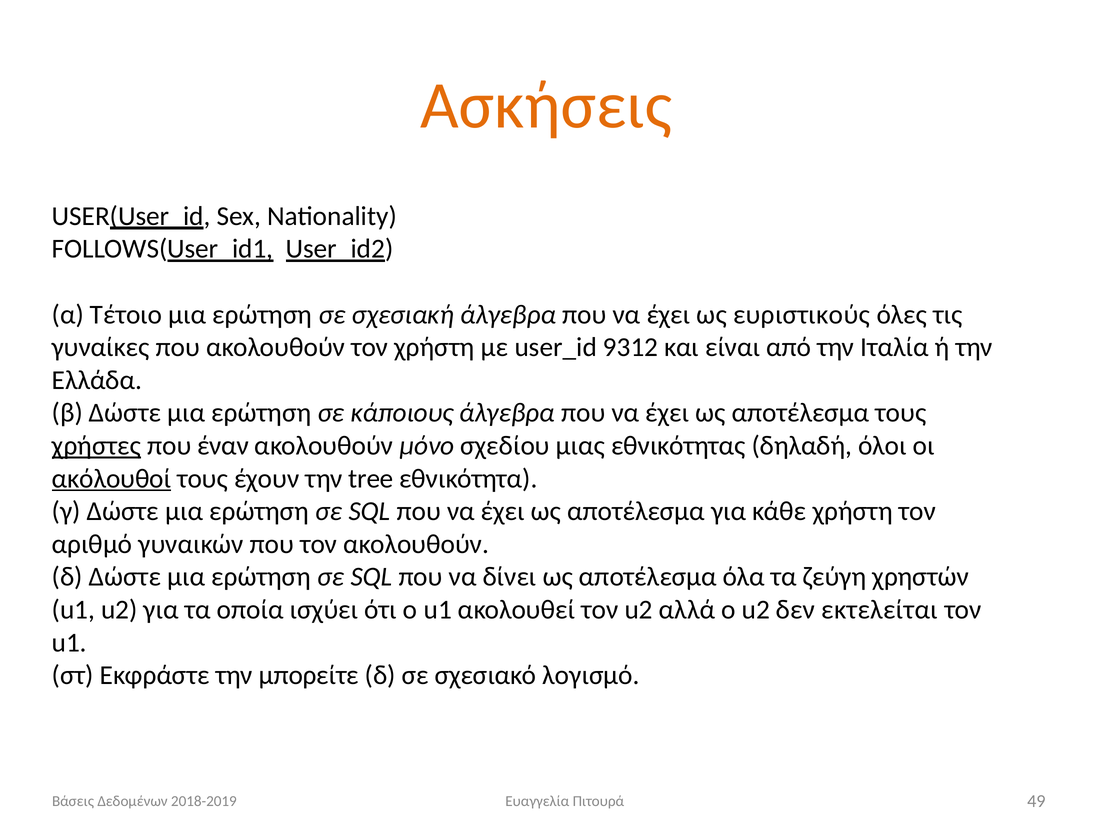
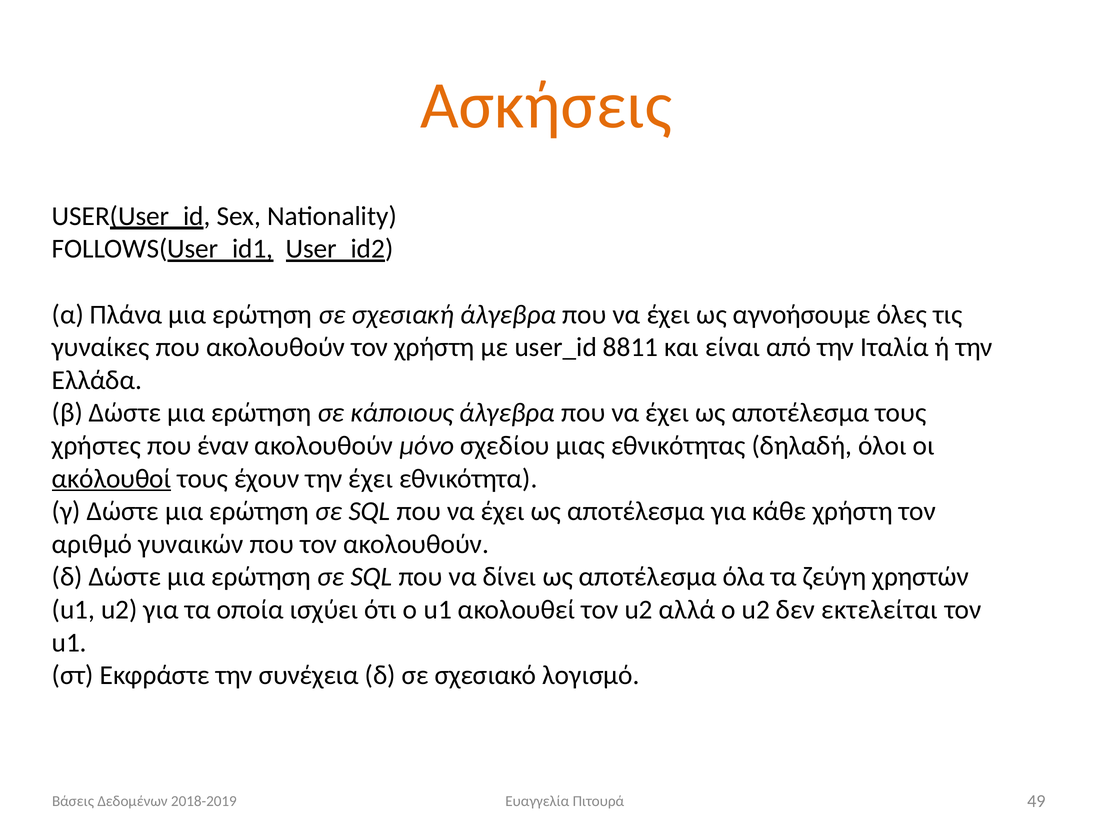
Τέτοιο: Τέτοιο -> Πλάνα
ευριστικούς: ευριστικούς -> αγνοήσουμε
9312: 9312 -> 8811
χρήστες underline: present -> none
την tree: tree -> έχει
μπορείτε: μπορείτε -> συνέχεια
